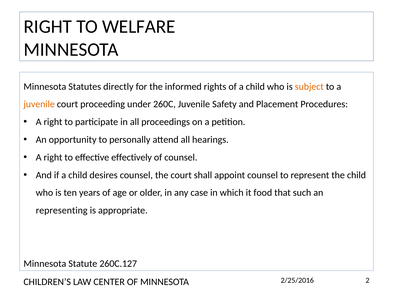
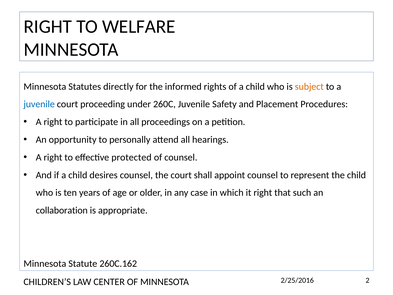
juvenile at (39, 104) colour: orange -> blue
effectively: effectively -> protected
it food: food -> right
representing: representing -> collaboration
260C.127: 260C.127 -> 260C.162
